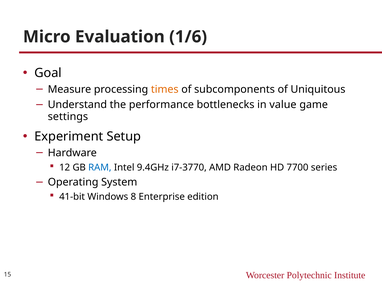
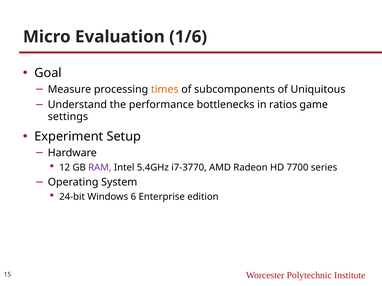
value: value -> ratios
RAM colour: blue -> purple
9.4GHz: 9.4GHz -> 5.4GHz
41-bit: 41-bit -> 24-bit
8: 8 -> 6
